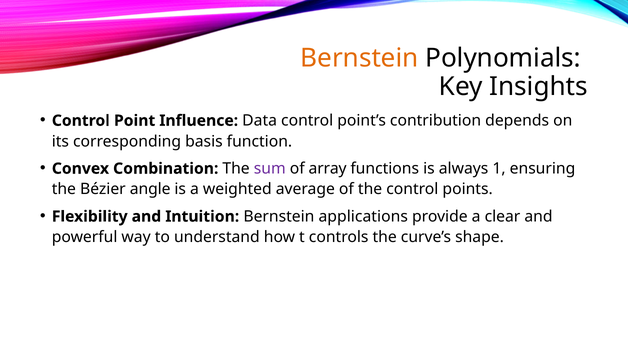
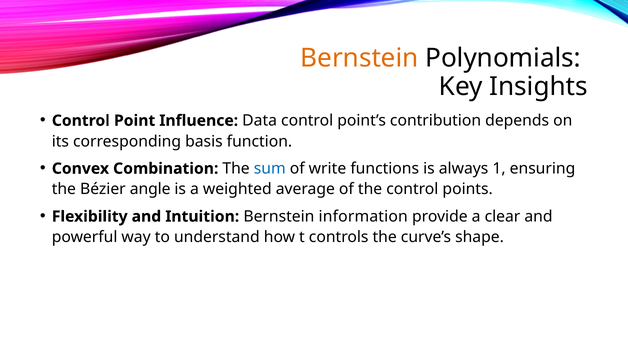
sum colour: purple -> blue
array: array -> write
applications: applications -> information
